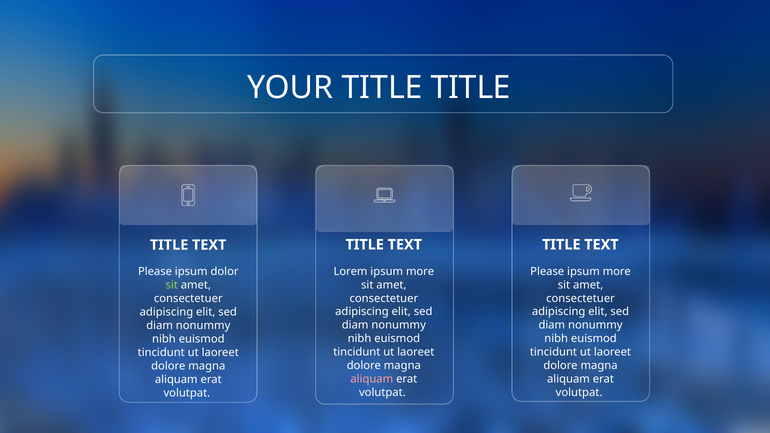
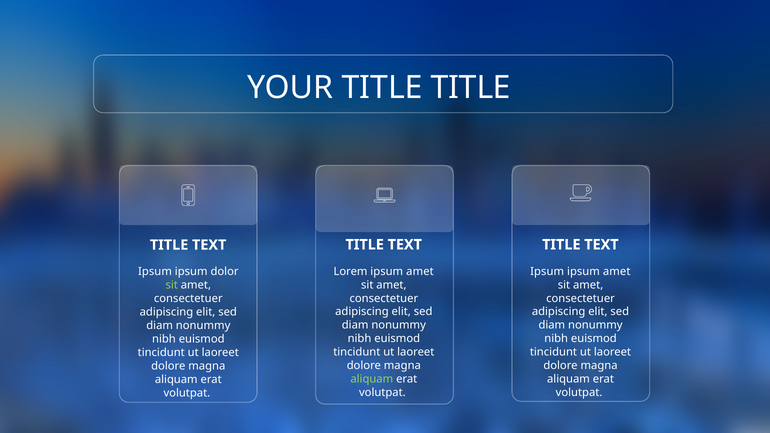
Lorem ipsum more: more -> amet
Please at (547, 271): Please -> Ipsum
more at (617, 271): more -> amet
Please at (155, 272): Please -> Ipsum
aliquam at (372, 379) colour: pink -> light green
